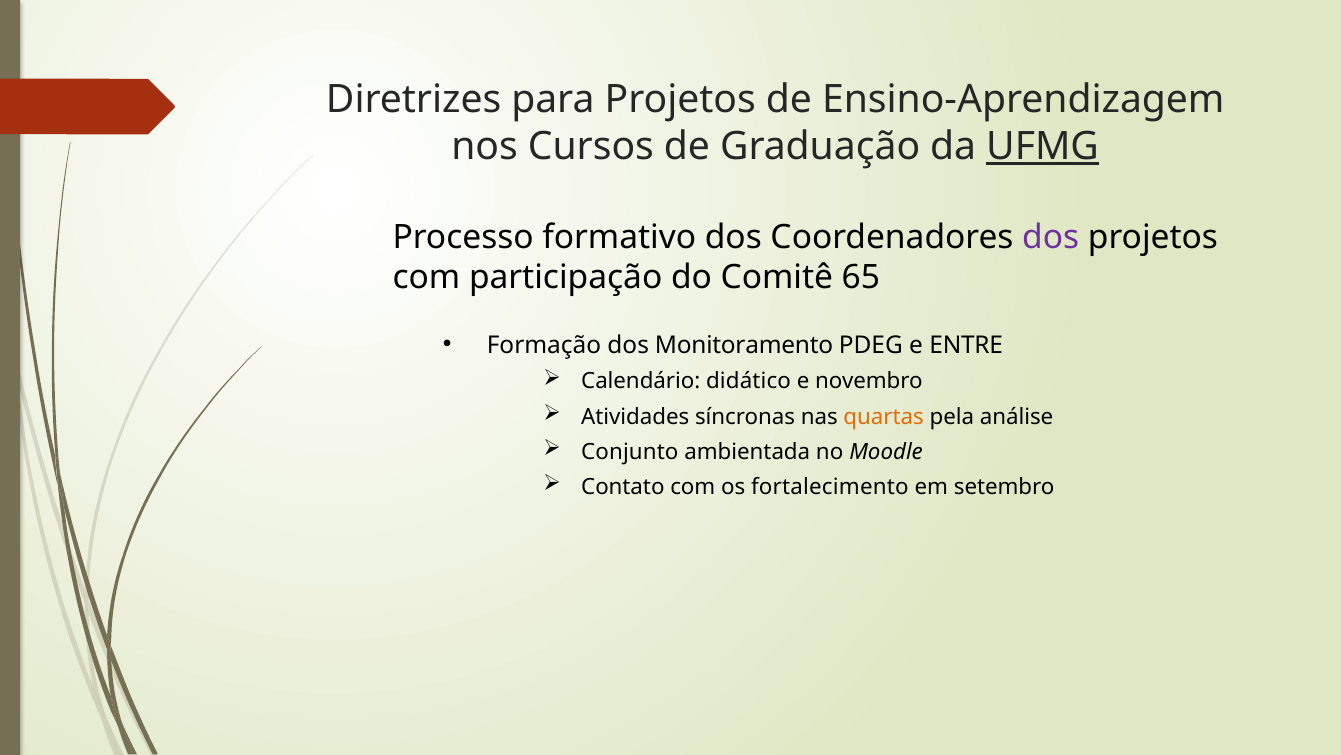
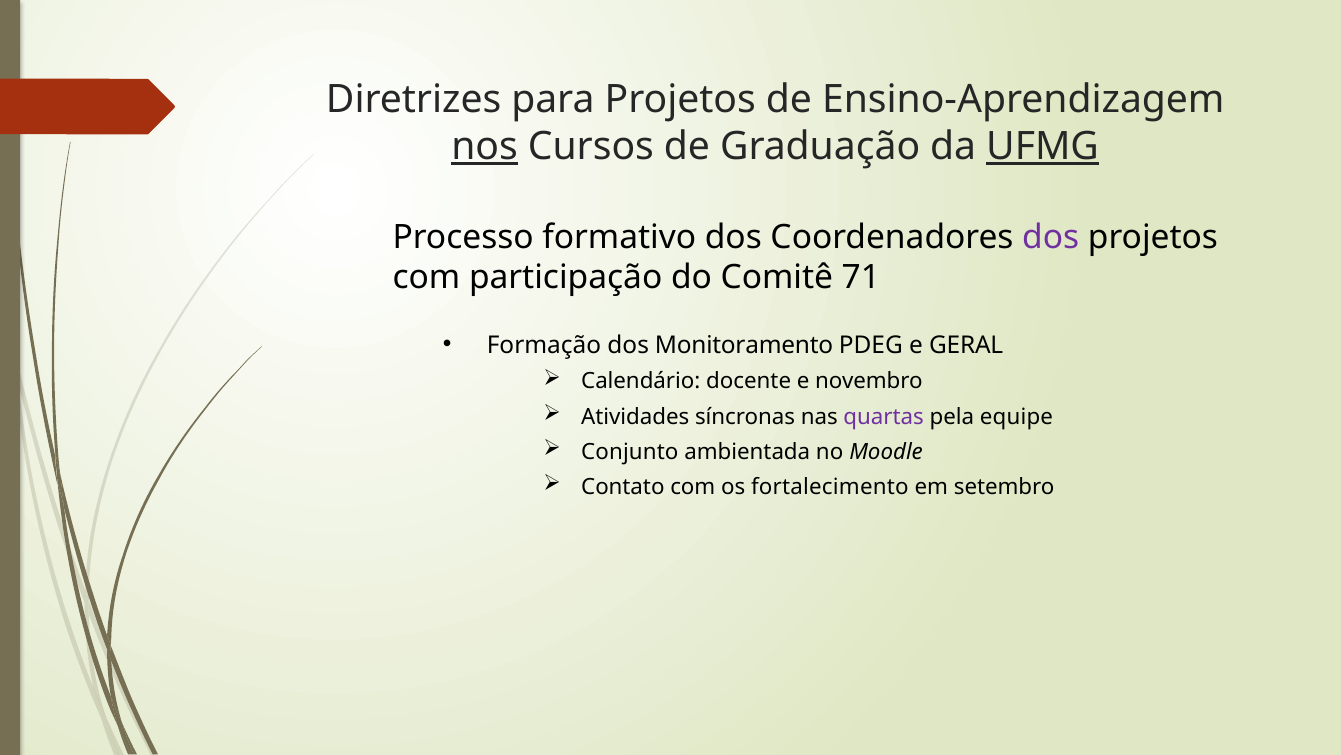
nos underline: none -> present
65: 65 -> 71
ENTRE: ENTRE -> GERAL
didático: didático -> docente
quartas colour: orange -> purple
análise: análise -> equipe
